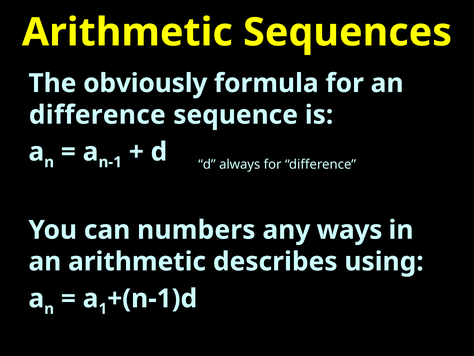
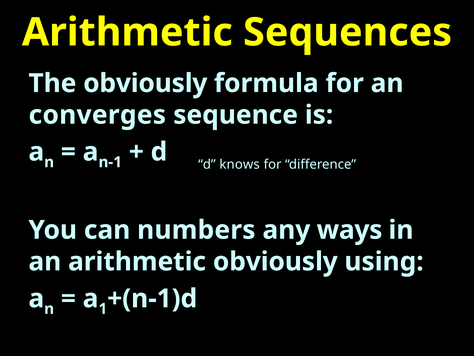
difference at (97, 115): difference -> converges
always: always -> knows
arithmetic describes: describes -> obviously
